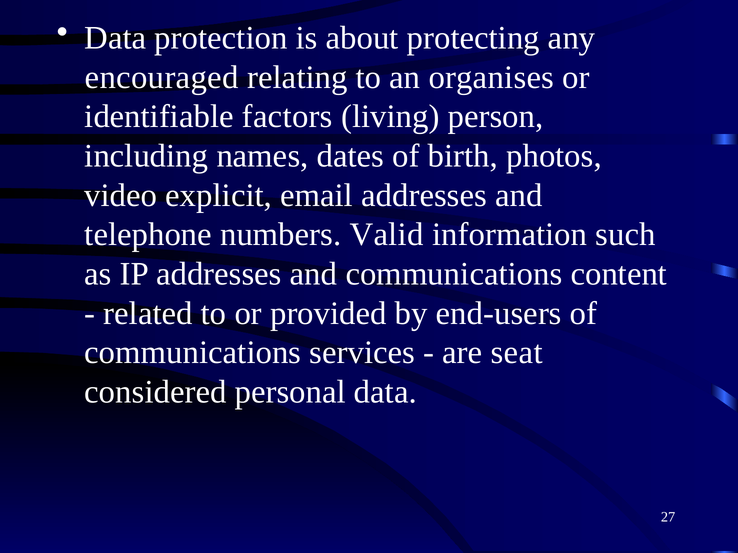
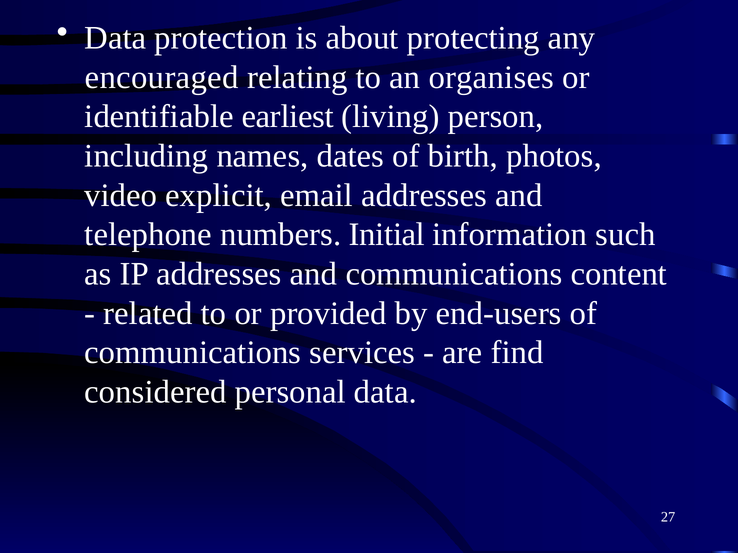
factors: factors -> earliest
Valid: Valid -> Initial
seat: seat -> find
